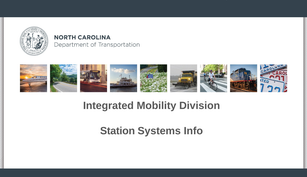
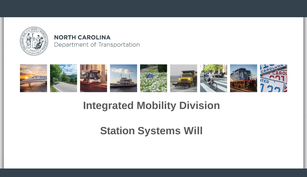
Info: Info -> Will
